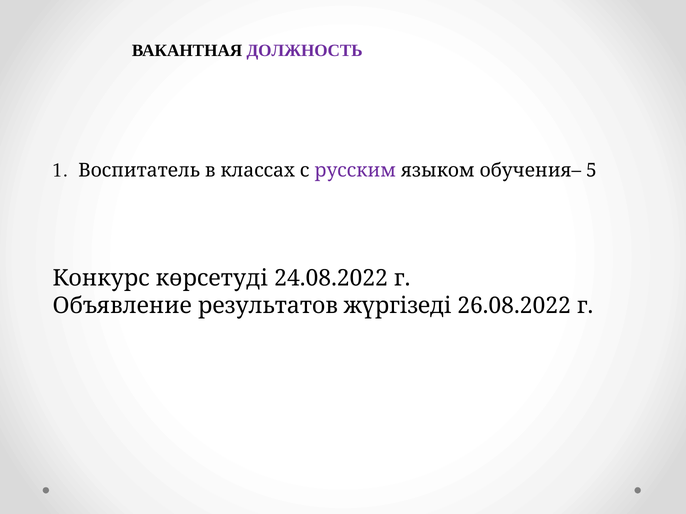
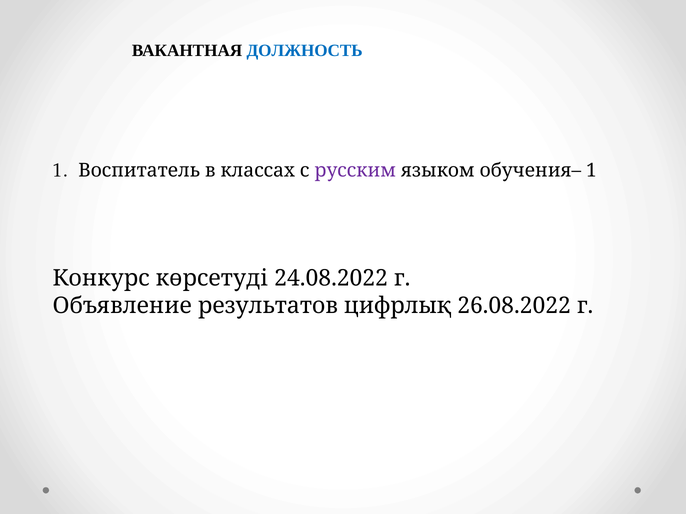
ДОЛЖНОСТЬ colour: purple -> blue
обучения– 5: 5 -> 1
жүргізеді: жүргізеді -> цифрлық
